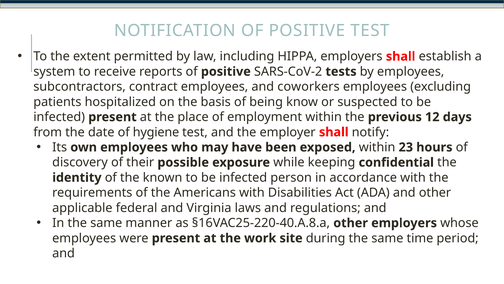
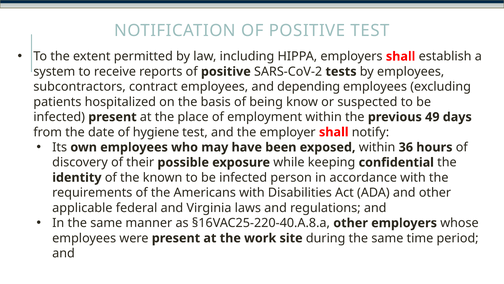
coworkers: coworkers -> depending
12: 12 -> 49
23: 23 -> 36
